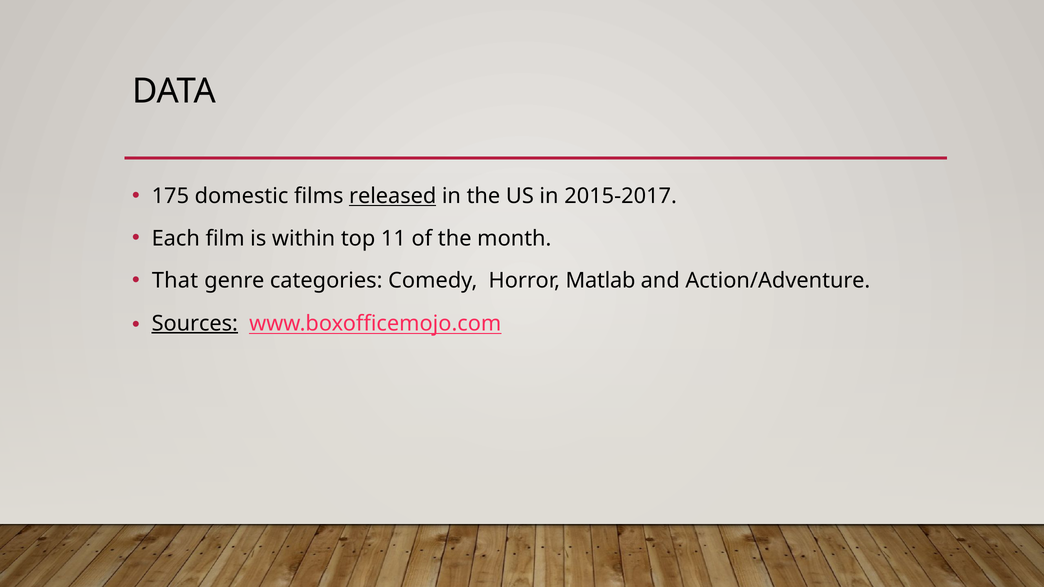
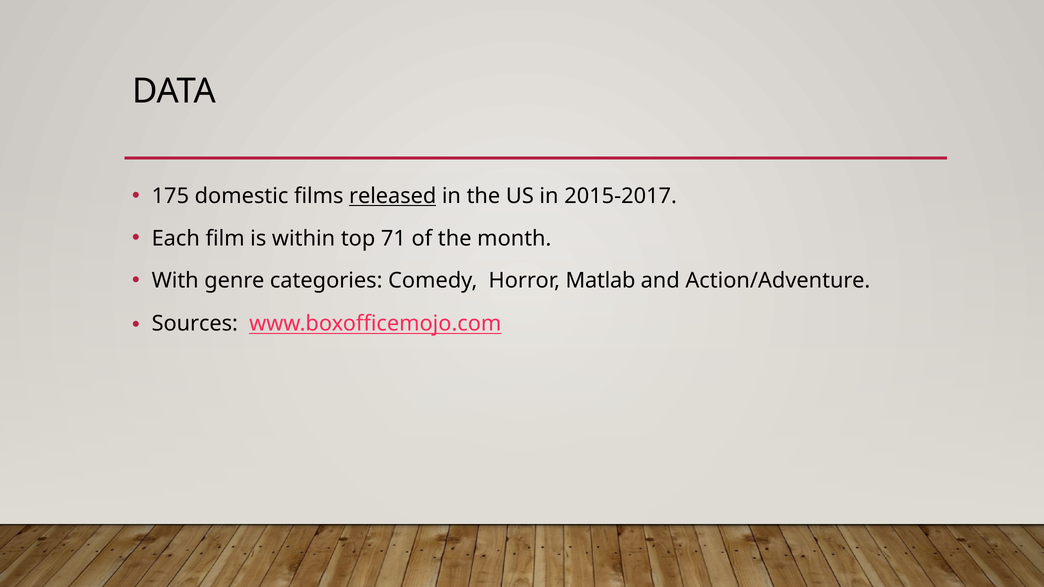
11: 11 -> 71
That: That -> With
Sources underline: present -> none
